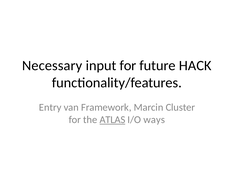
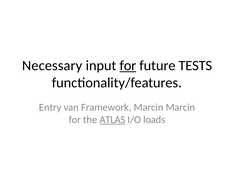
for at (128, 66) underline: none -> present
HACK: HACK -> TESTS
Marcin Cluster: Cluster -> Marcin
ways: ways -> loads
